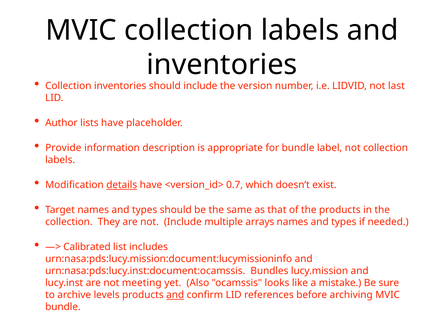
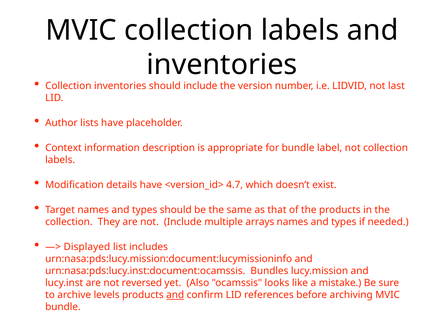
Provide: Provide -> Context
details underline: present -> none
0.7: 0.7 -> 4.7
Calibrated: Calibrated -> Displayed
meeting: meeting -> reversed
